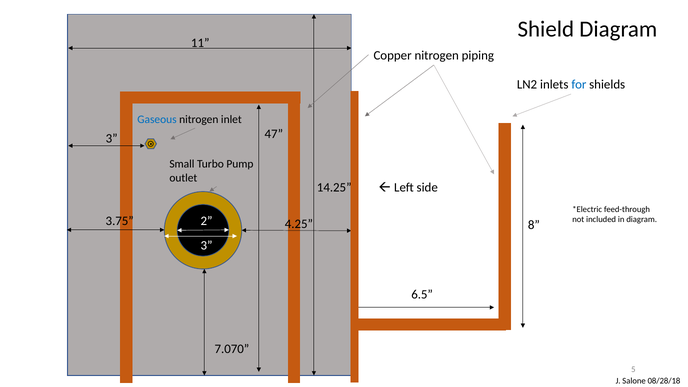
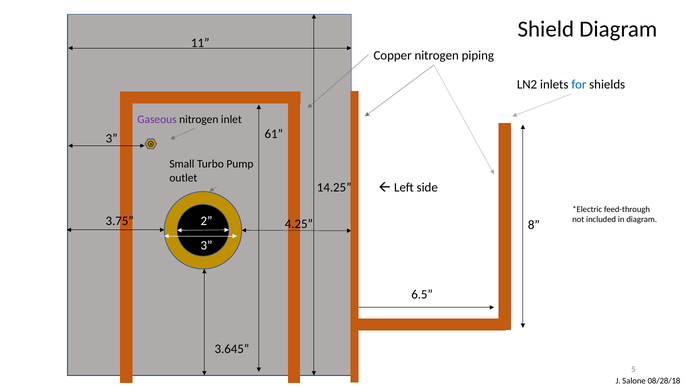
Gaseous colour: blue -> purple
47: 47 -> 61
7.070: 7.070 -> 3.645
